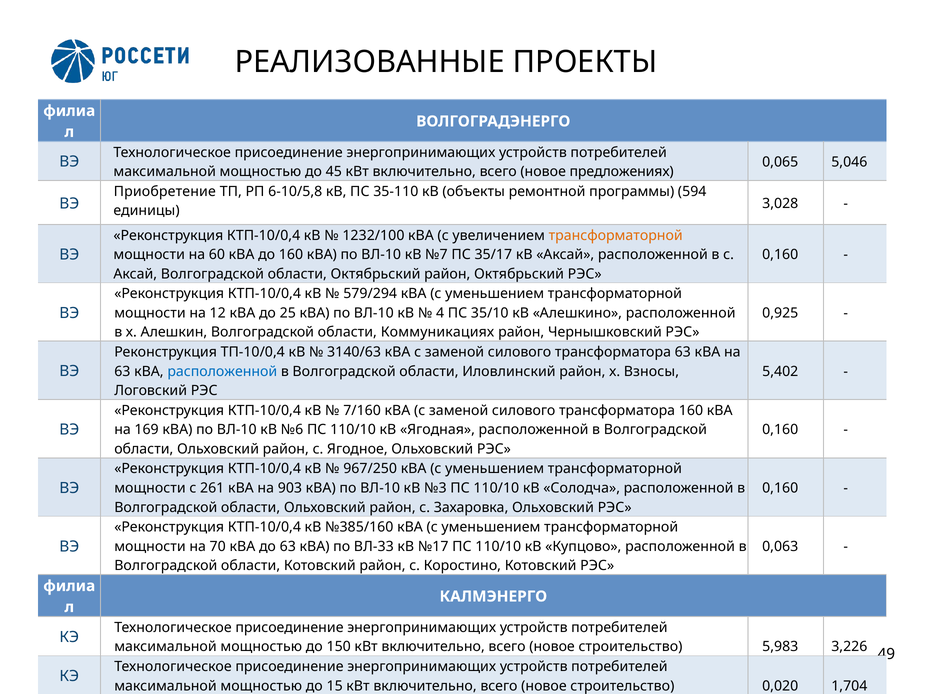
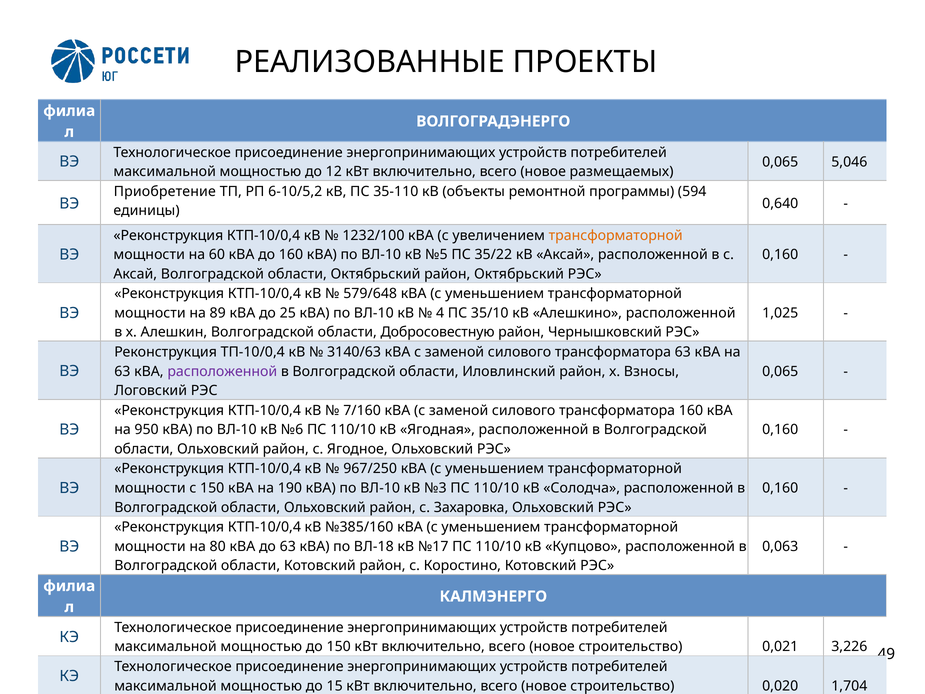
45: 45 -> 12
предложениях: предложениях -> размещаемых
6-10/5,8: 6-10/5,8 -> 6-10/5,2
3,028: 3,028 -> 0,640
№7: №7 -> №5
35/17: 35/17 -> 35/22
579/294: 579/294 -> 579/648
12: 12 -> 89
0,925: 0,925 -> 1,025
Коммуникациях: Коммуникациях -> Добросовестную
расположенной at (222, 371) colour: blue -> purple
5,402 at (780, 371): 5,402 -> 0,065
169: 169 -> 950
с 261: 261 -> 150
903: 903 -> 190
70: 70 -> 80
ВЛ-33: ВЛ-33 -> ВЛ-18
5,983: 5,983 -> 0,021
